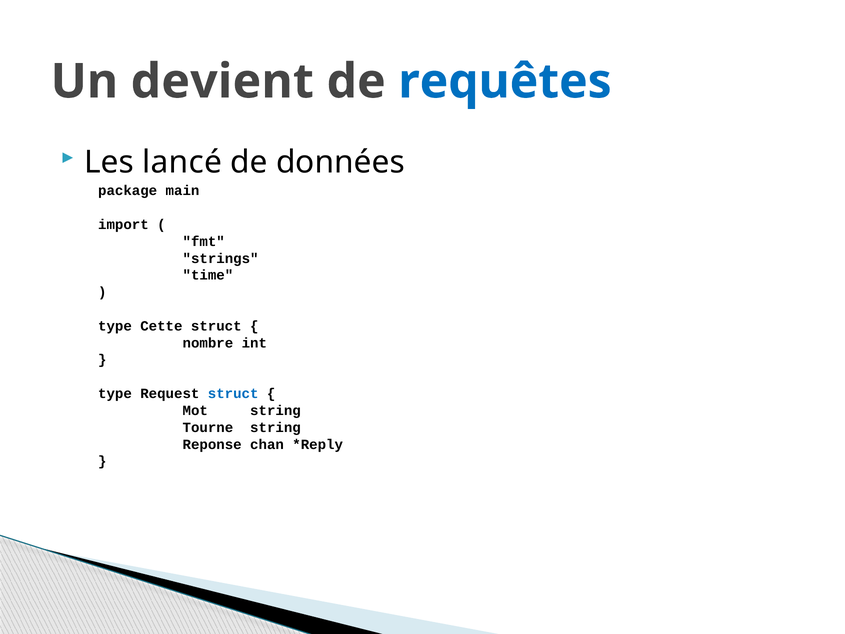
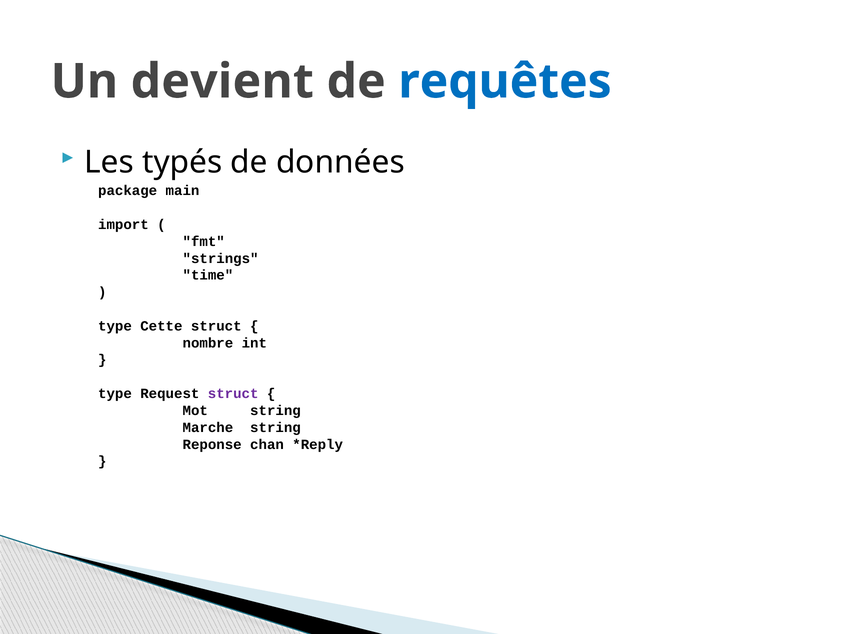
lancé: lancé -> typés
struct at (233, 394) colour: blue -> purple
Tourne: Tourne -> Marche
